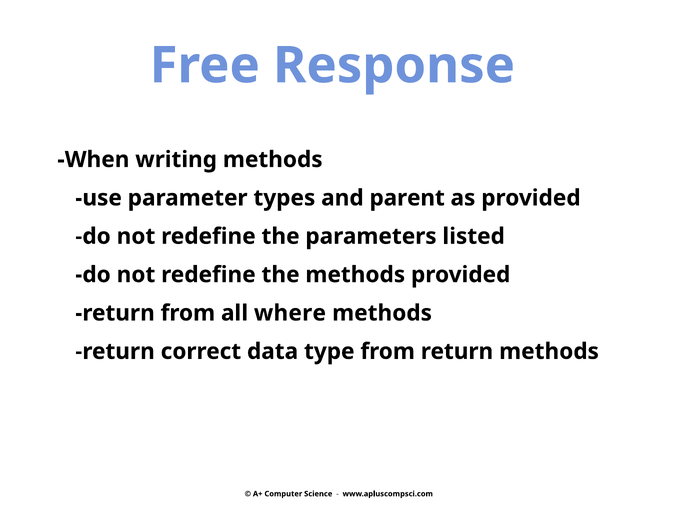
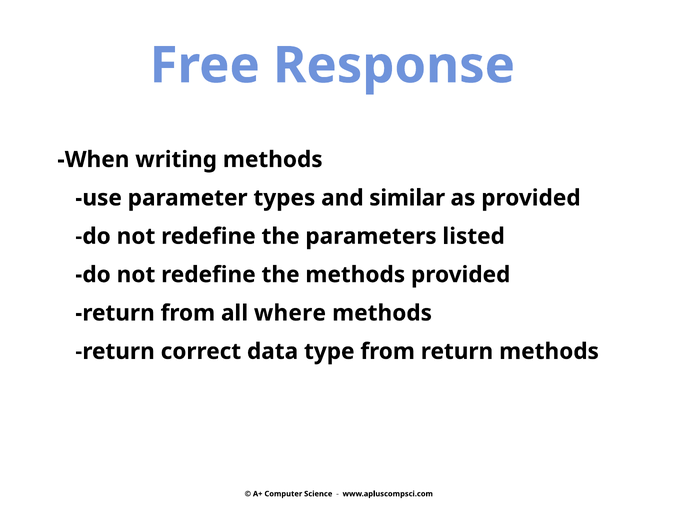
parent: parent -> similar
